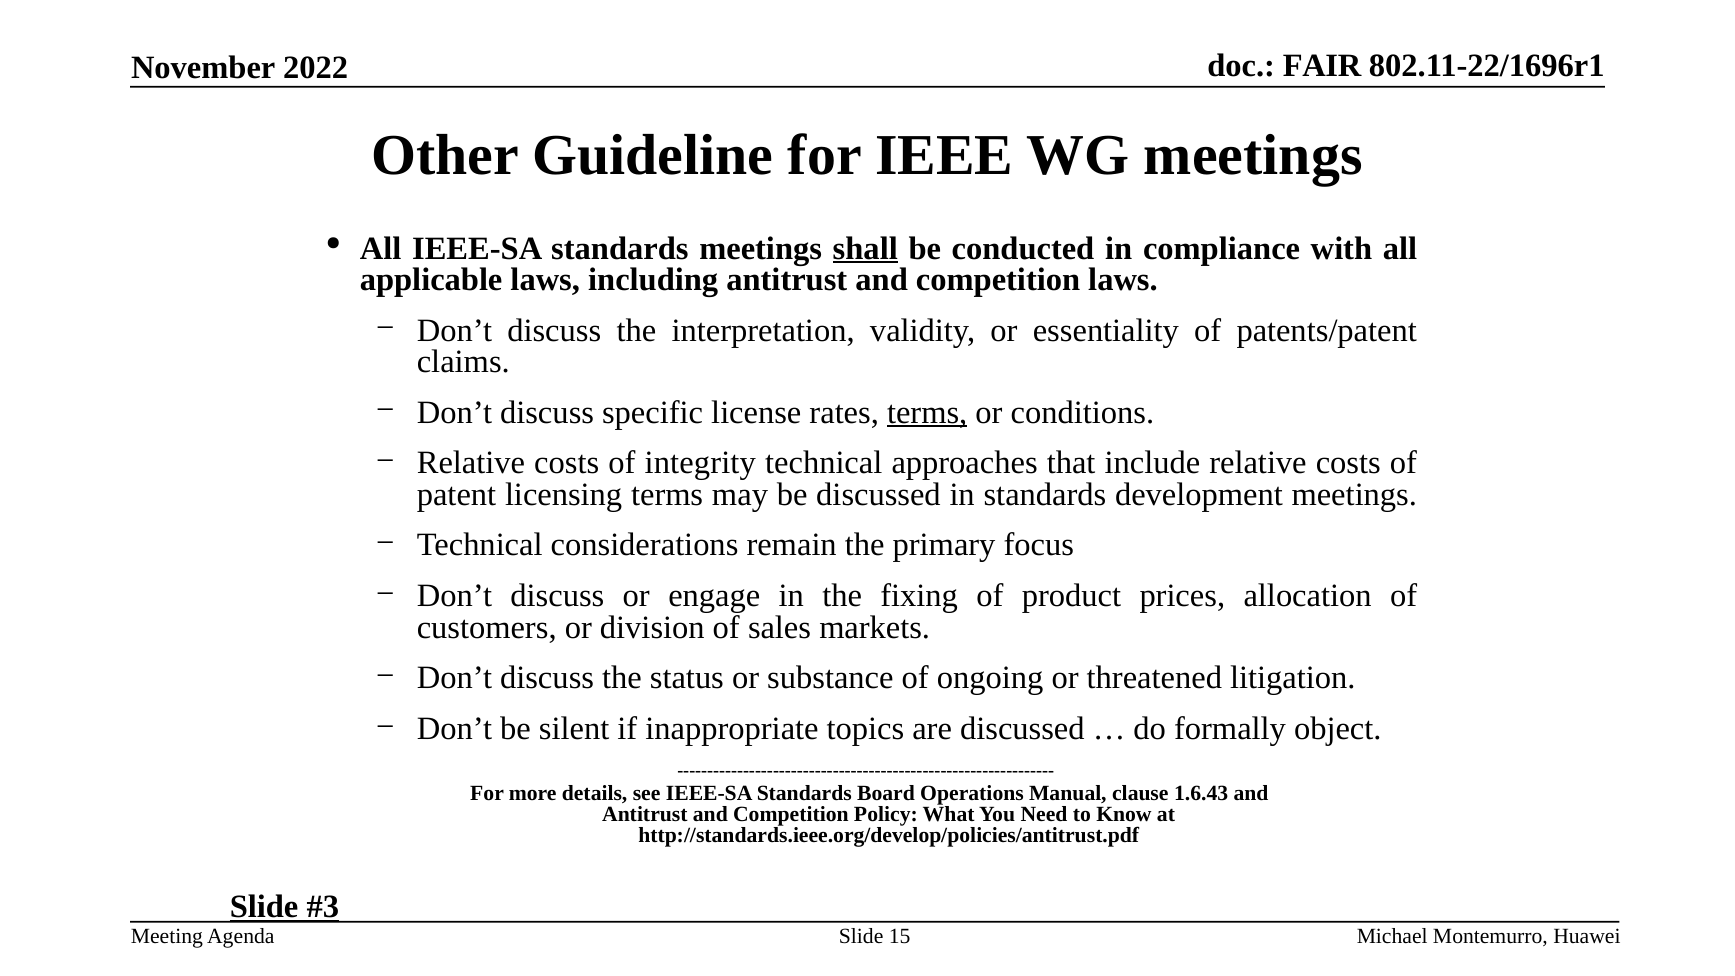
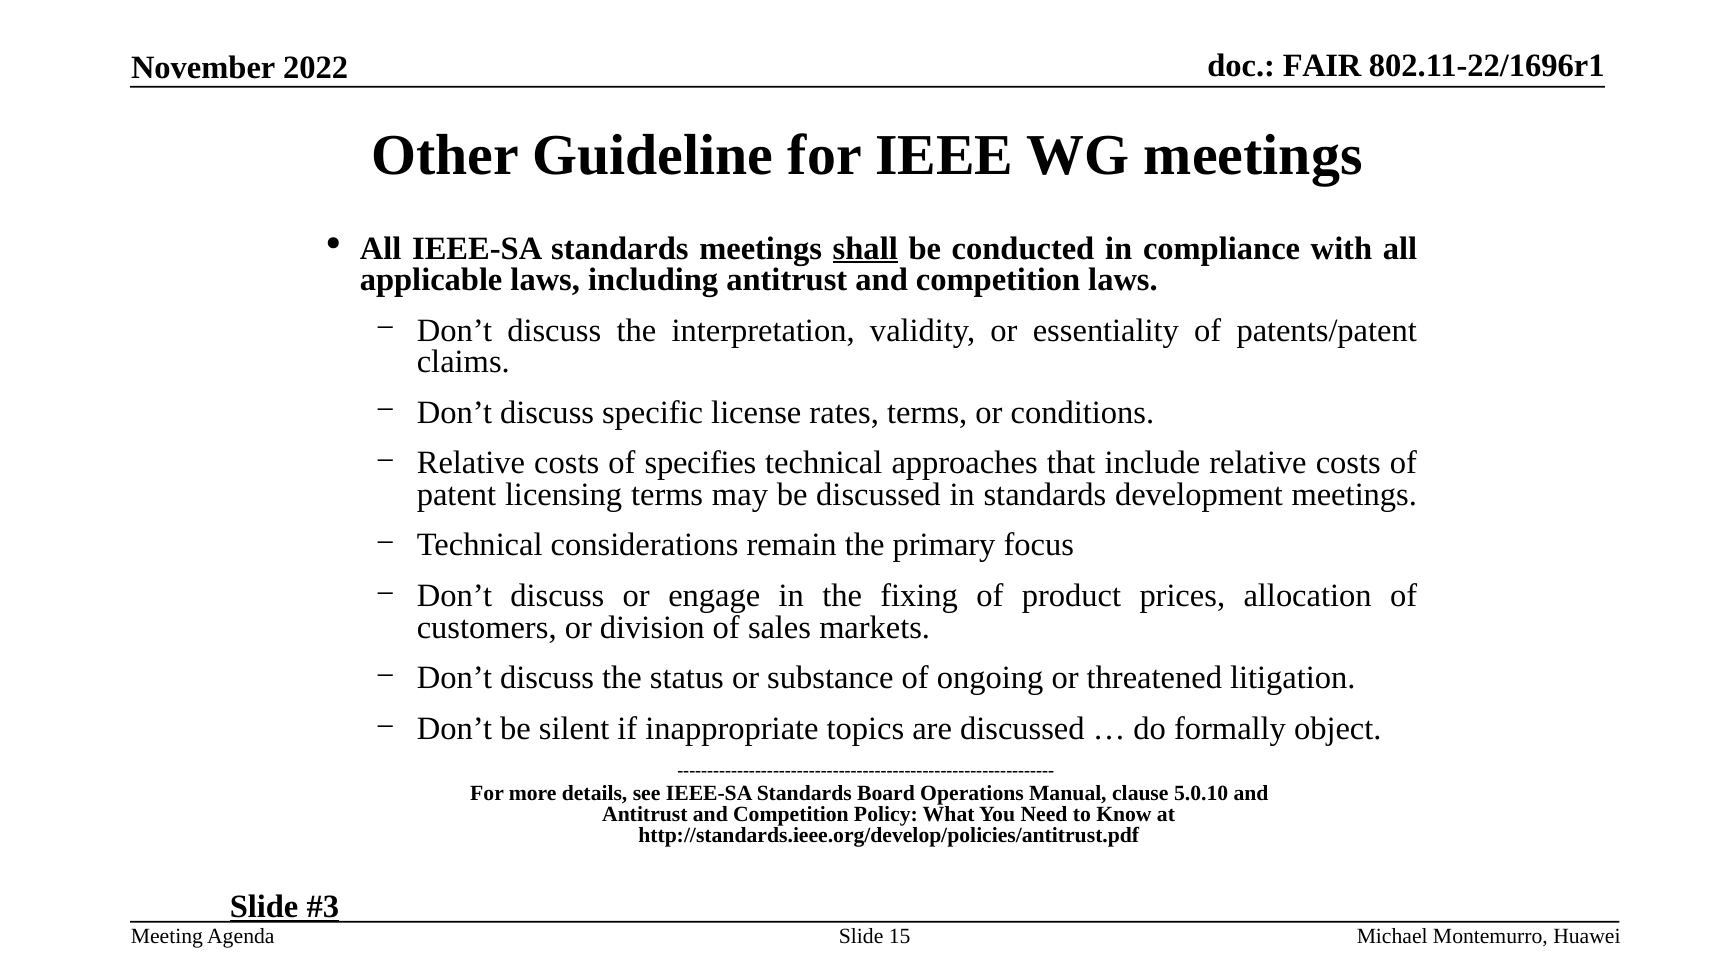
terms at (927, 412) underline: present -> none
integrity: integrity -> specifies
1.6.43: 1.6.43 -> 5.0.10
